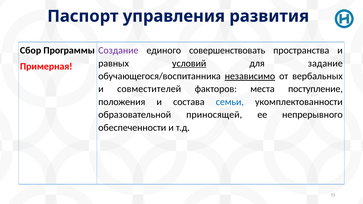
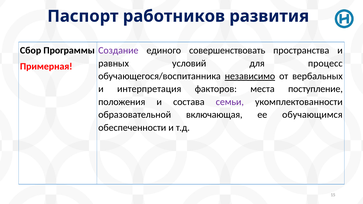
управления: управления -> работников
условий underline: present -> none
задание: задание -> процесс
совместителей: совместителей -> интерпретация
семьи colour: blue -> purple
приносящей: приносящей -> включающая
непрерывного: непрерывного -> обучающимся
